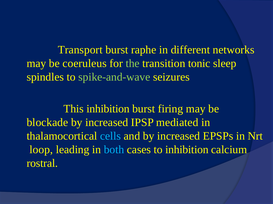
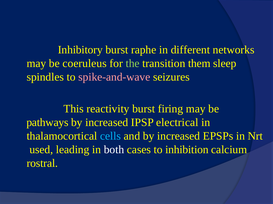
Transport: Transport -> Inhibitory
tonic: tonic -> them
spike-and-wave colour: light green -> pink
This inhibition: inhibition -> reactivity
blockade: blockade -> pathways
mediated: mediated -> electrical
loop: loop -> used
both colour: light blue -> white
